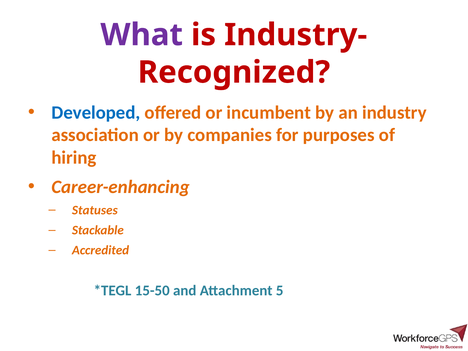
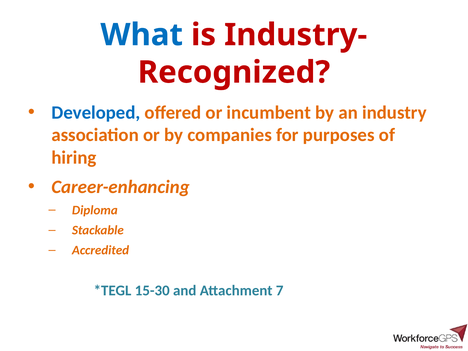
What colour: purple -> blue
Statuses: Statuses -> Diploma
15-50: 15-50 -> 15-30
5: 5 -> 7
